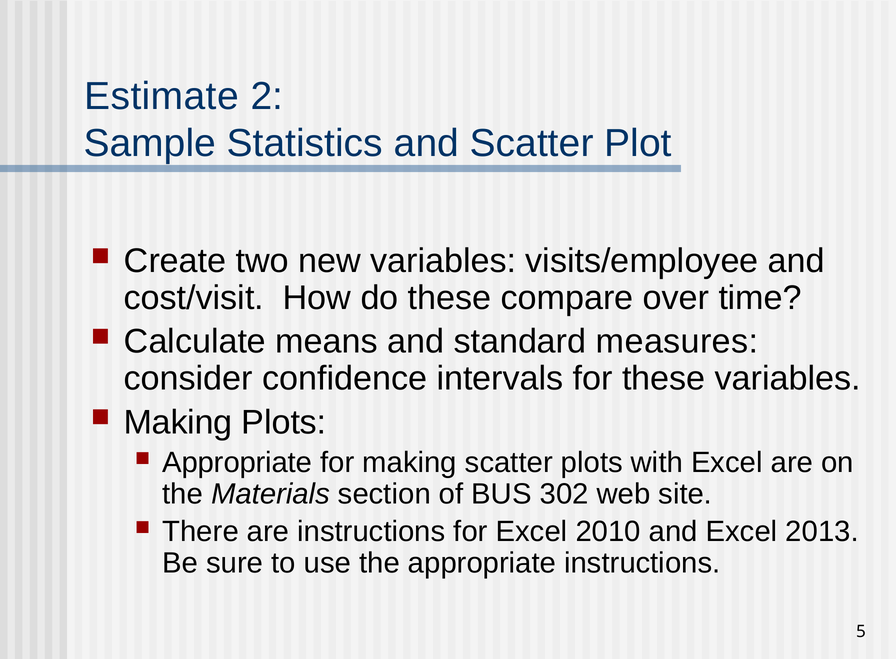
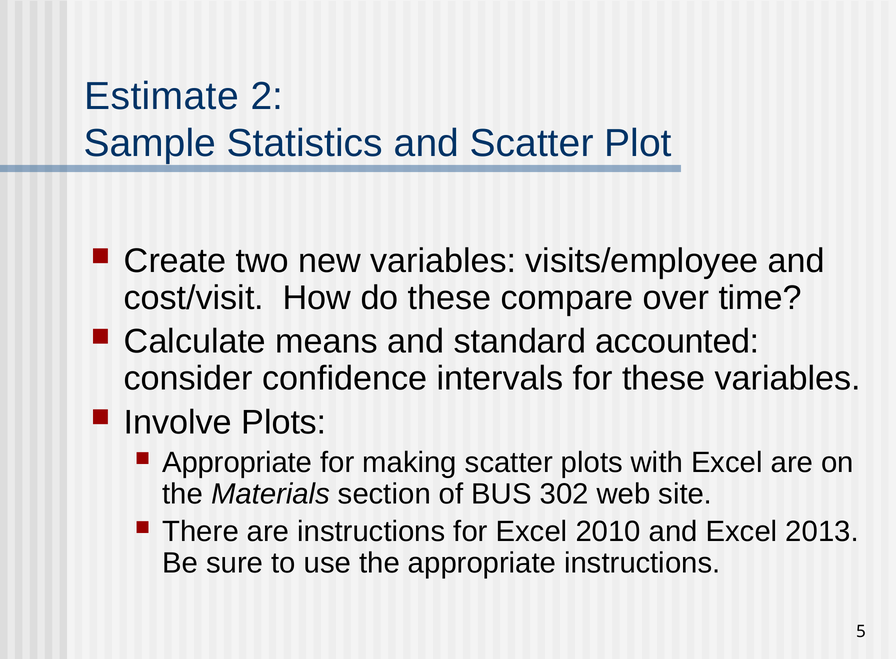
measures: measures -> accounted
Making at (178, 422): Making -> Involve
